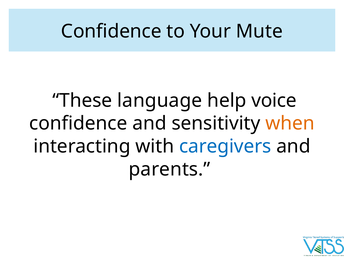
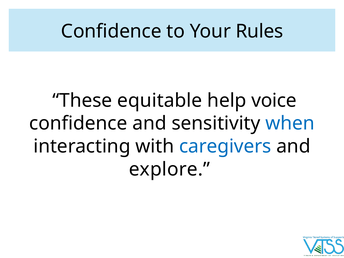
Mute: Mute -> Rules
language: language -> equitable
when colour: orange -> blue
parents: parents -> explore
